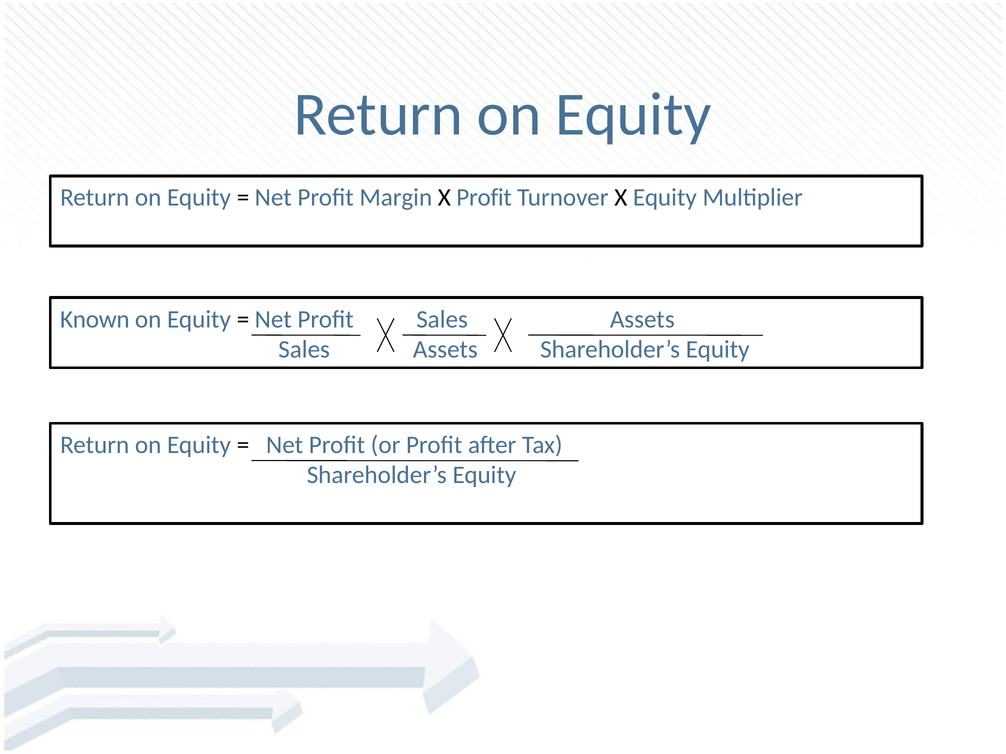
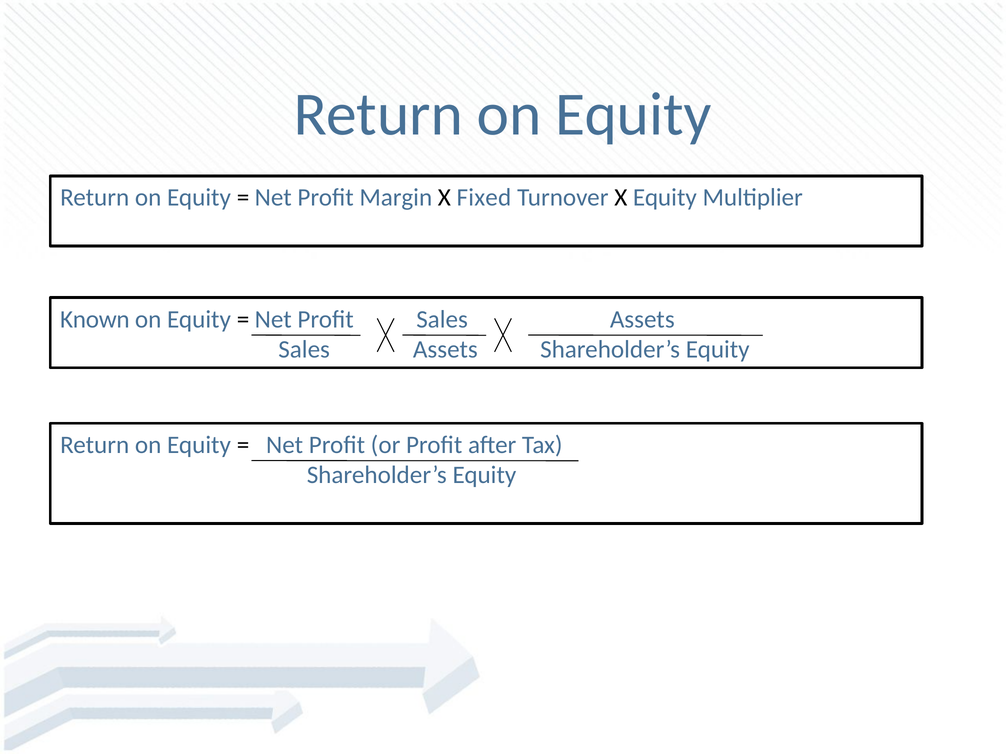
X Profit: Profit -> Fixed
